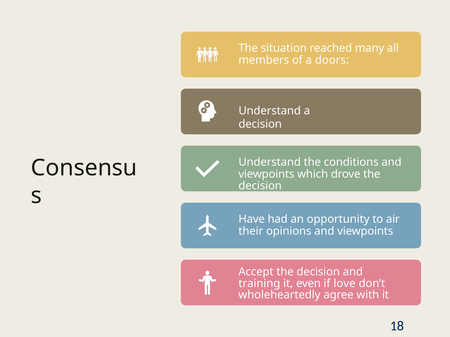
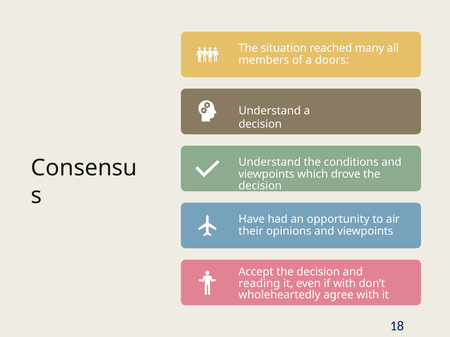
training: training -> reading
if love: love -> with
